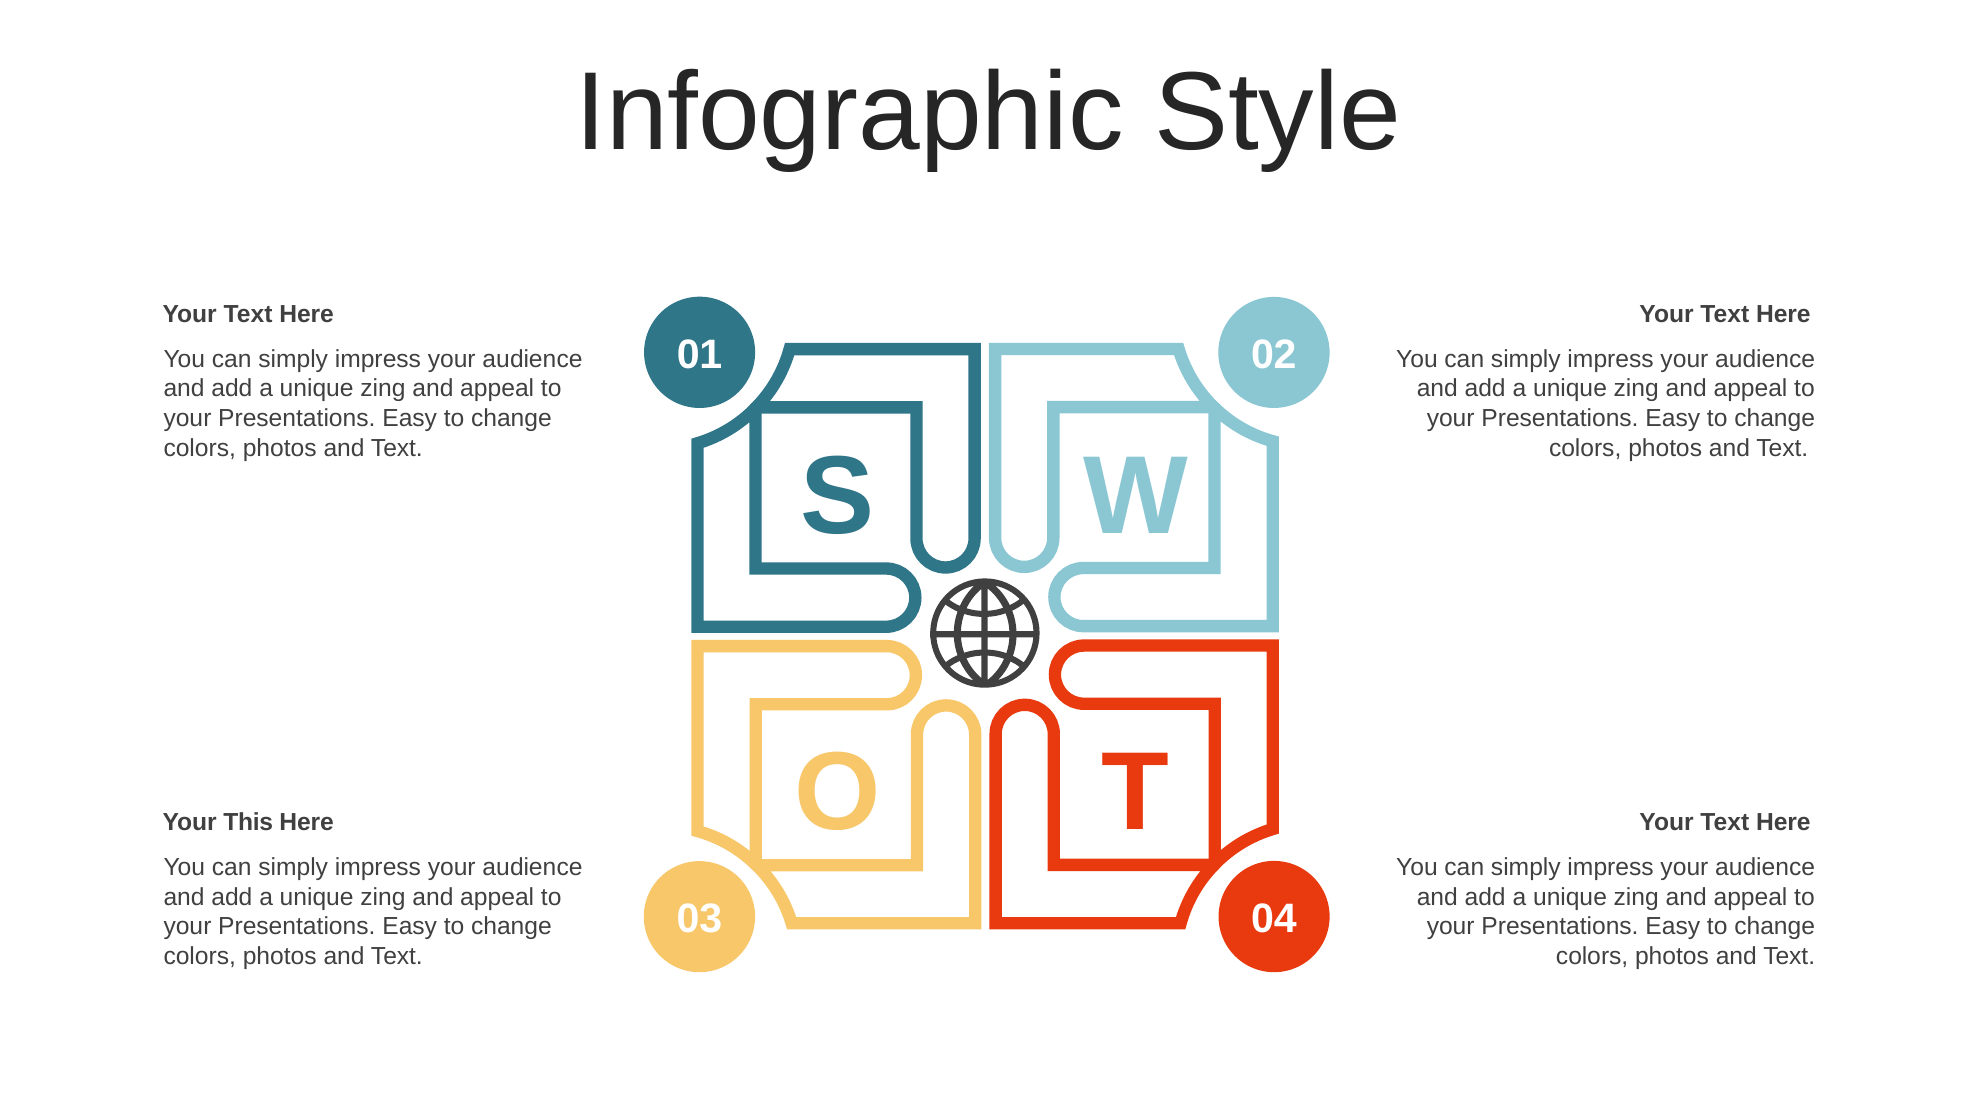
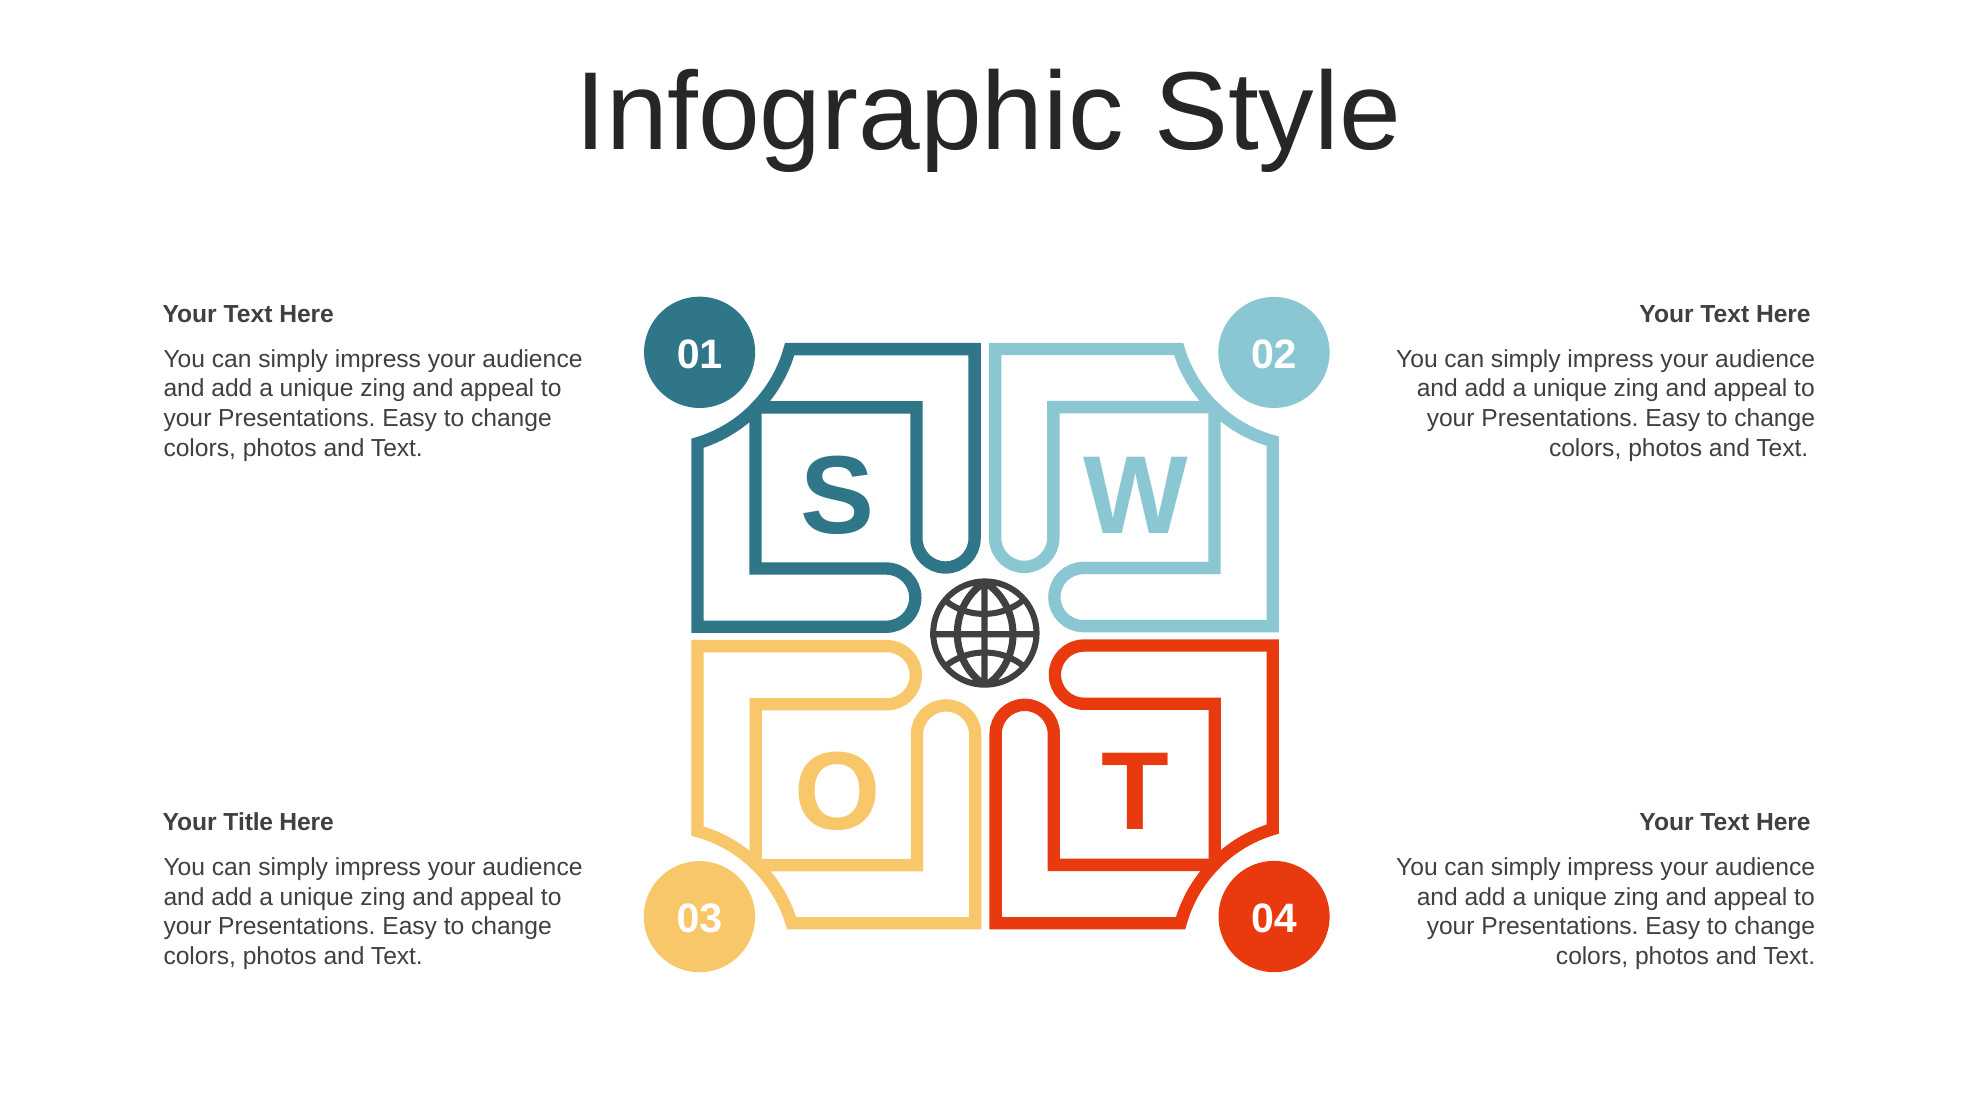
This: This -> Title
